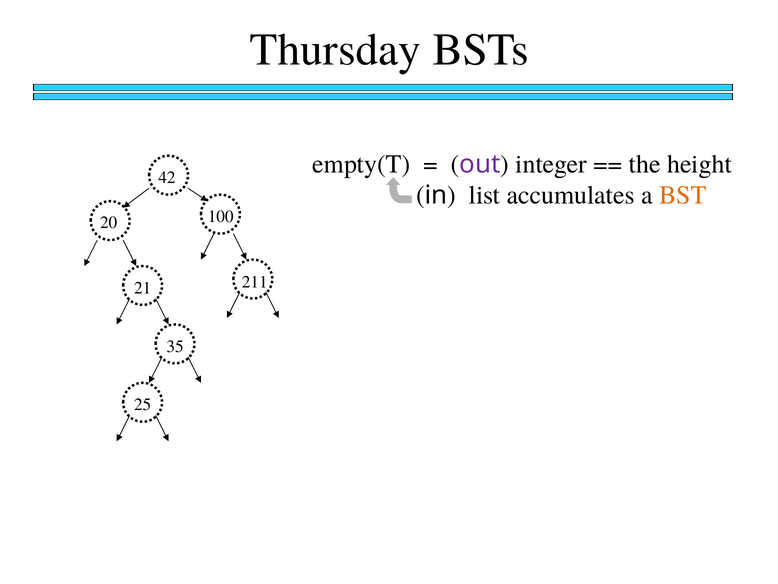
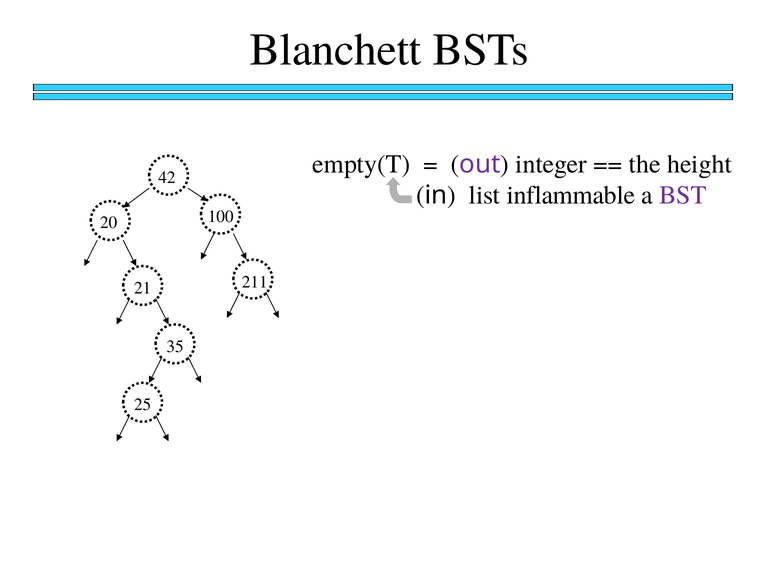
Thursday: Thursday -> Blanchett
accumulates: accumulates -> inflammable
BST colour: orange -> purple
